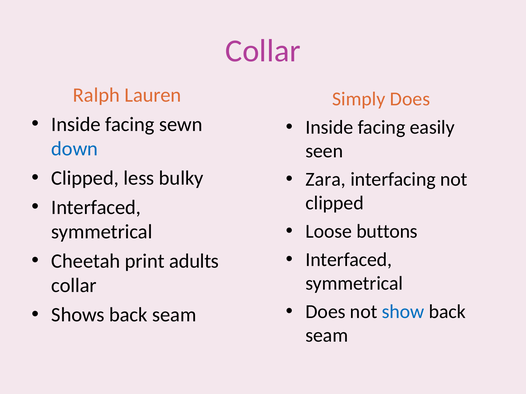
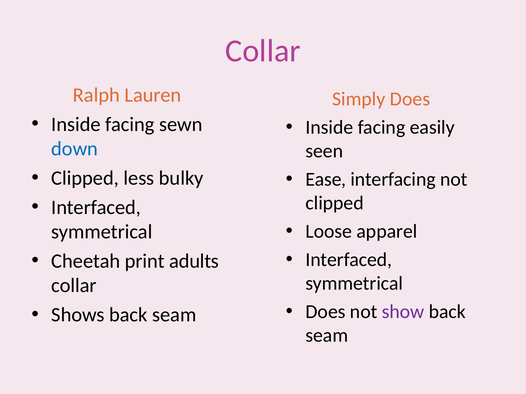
Zara: Zara -> Ease
buttons: buttons -> apparel
show colour: blue -> purple
